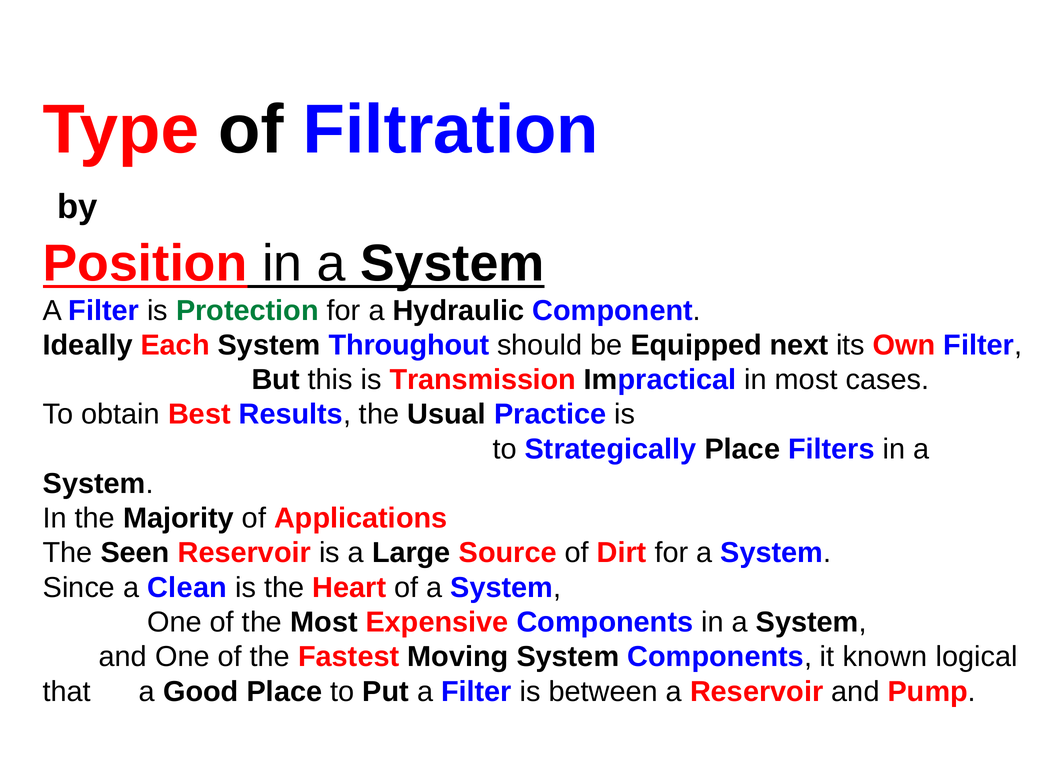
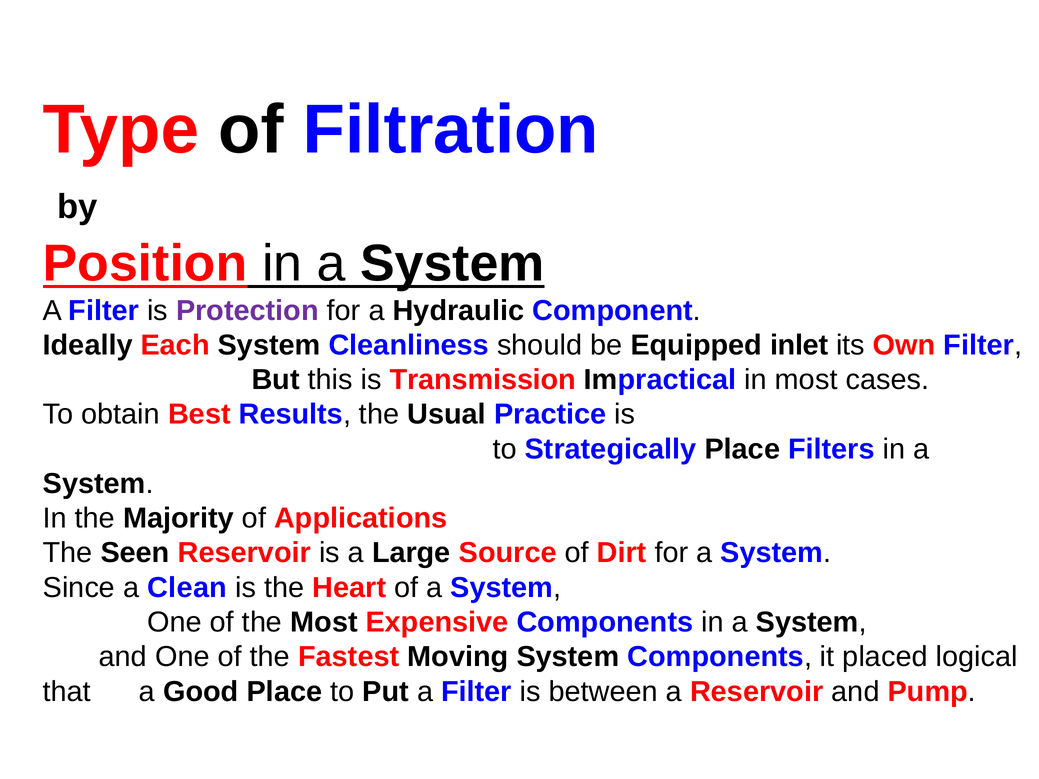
Protection colour: green -> purple
Throughout: Throughout -> Cleanliness
next: next -> inlet
known: known -> placed
